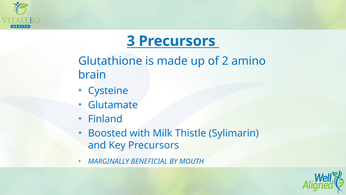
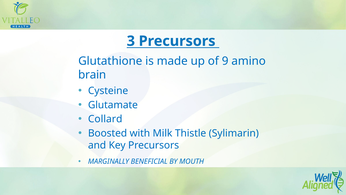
2: 2 -> 9
Finland: Finland -> Collard
